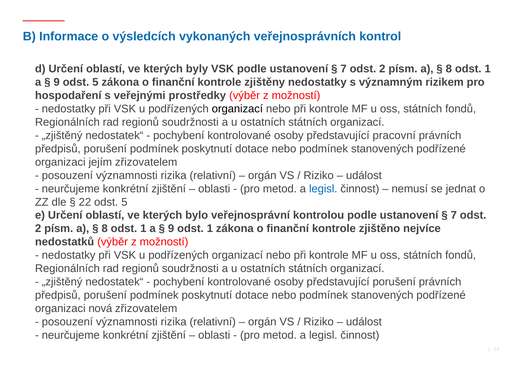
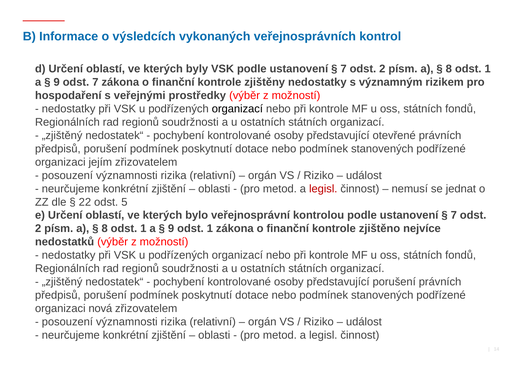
9 odst 5: 5 -> 7
pracovní: pracovní -> otevřené
legisl at (323, 189) colour: blue -> red
